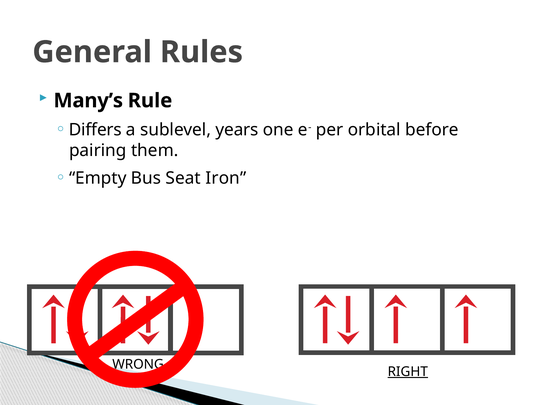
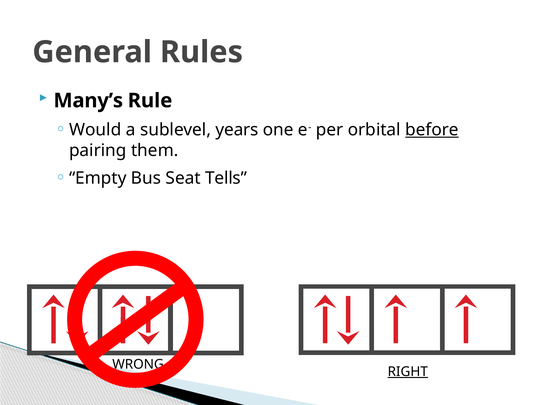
Differs: Differs -> Would
before underline: none -> present
Iron: Iron -> Tells
